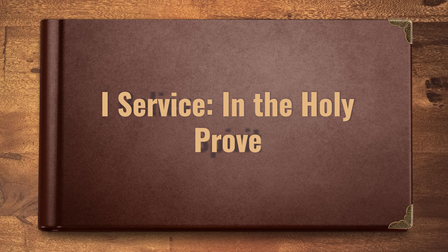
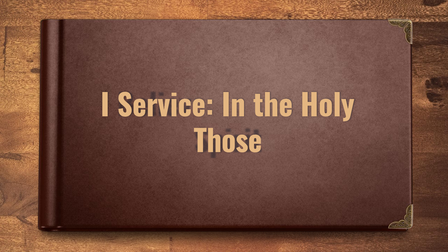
Prove: Prove -> Those
